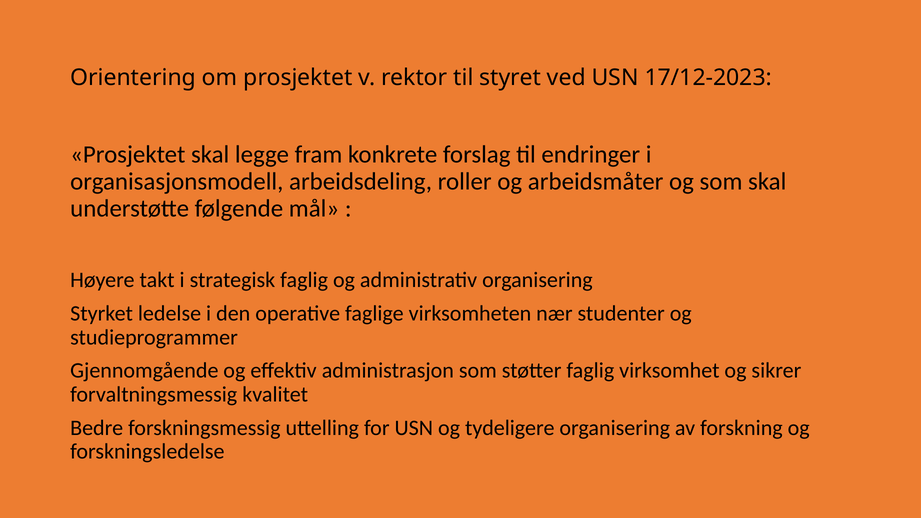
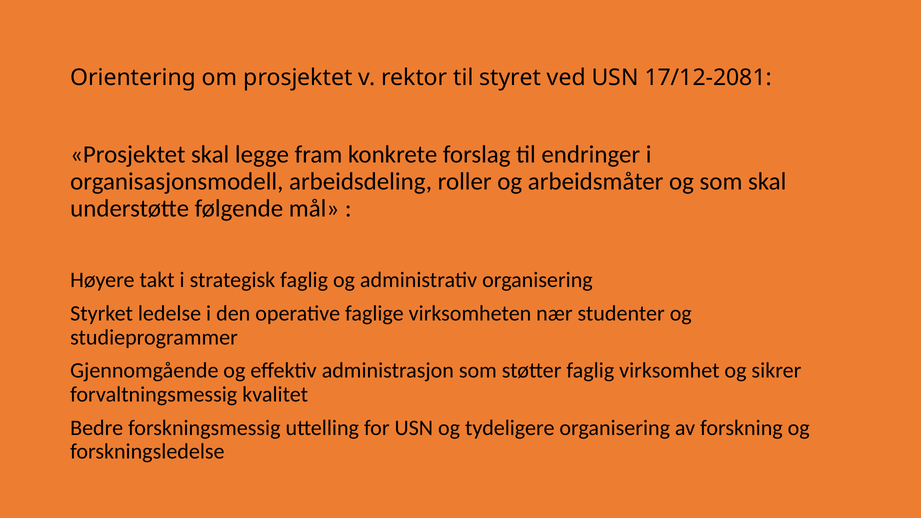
17/12-2023: 17/12-2023 -> 17/12-2081
